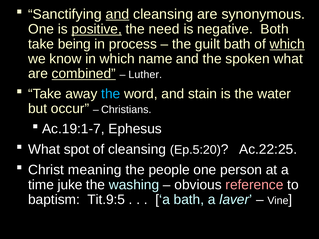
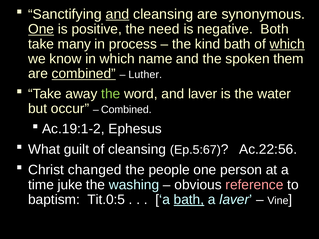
One at (41, 29) underline: none -> present
positive underline: present -> none
being: being -> many
guilt: guilt -> kind
spoken what: what -> them
the at (111, 94) colour: light blue -> light green
and stain: stain -> laver
Christians at (126, 110): Christians -> Combined
Ac.19:1-7: Ac.19:1-7 -> Ac.19:1-2
spot: spot -> guilt
Ep.5:20: Ep.5:20 -> Ep.5:67
Ac.22:25: Ac.22:25 -> Ac.22:56
meaning: meaning -> changed
Tit.9:5: Tit.9:5 -> Tit.0:5
bath at (189, 200) underline: none -> present
